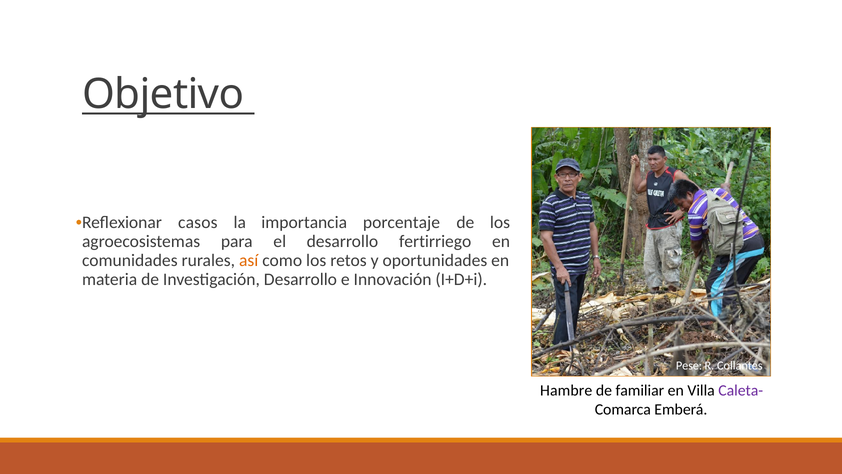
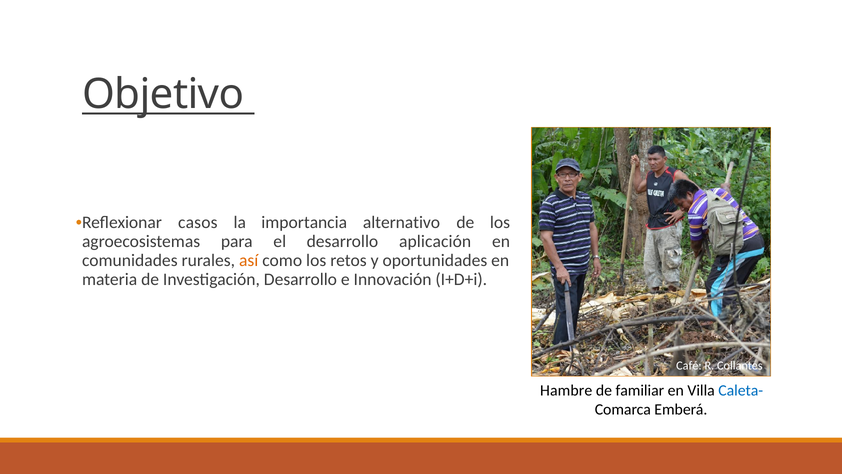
porcentaje: porcentaje -> alternativo
fertirriego: fertirriego -> aplicación
Pese: Pese -> Café
Caleta- colour: purple -> blue
